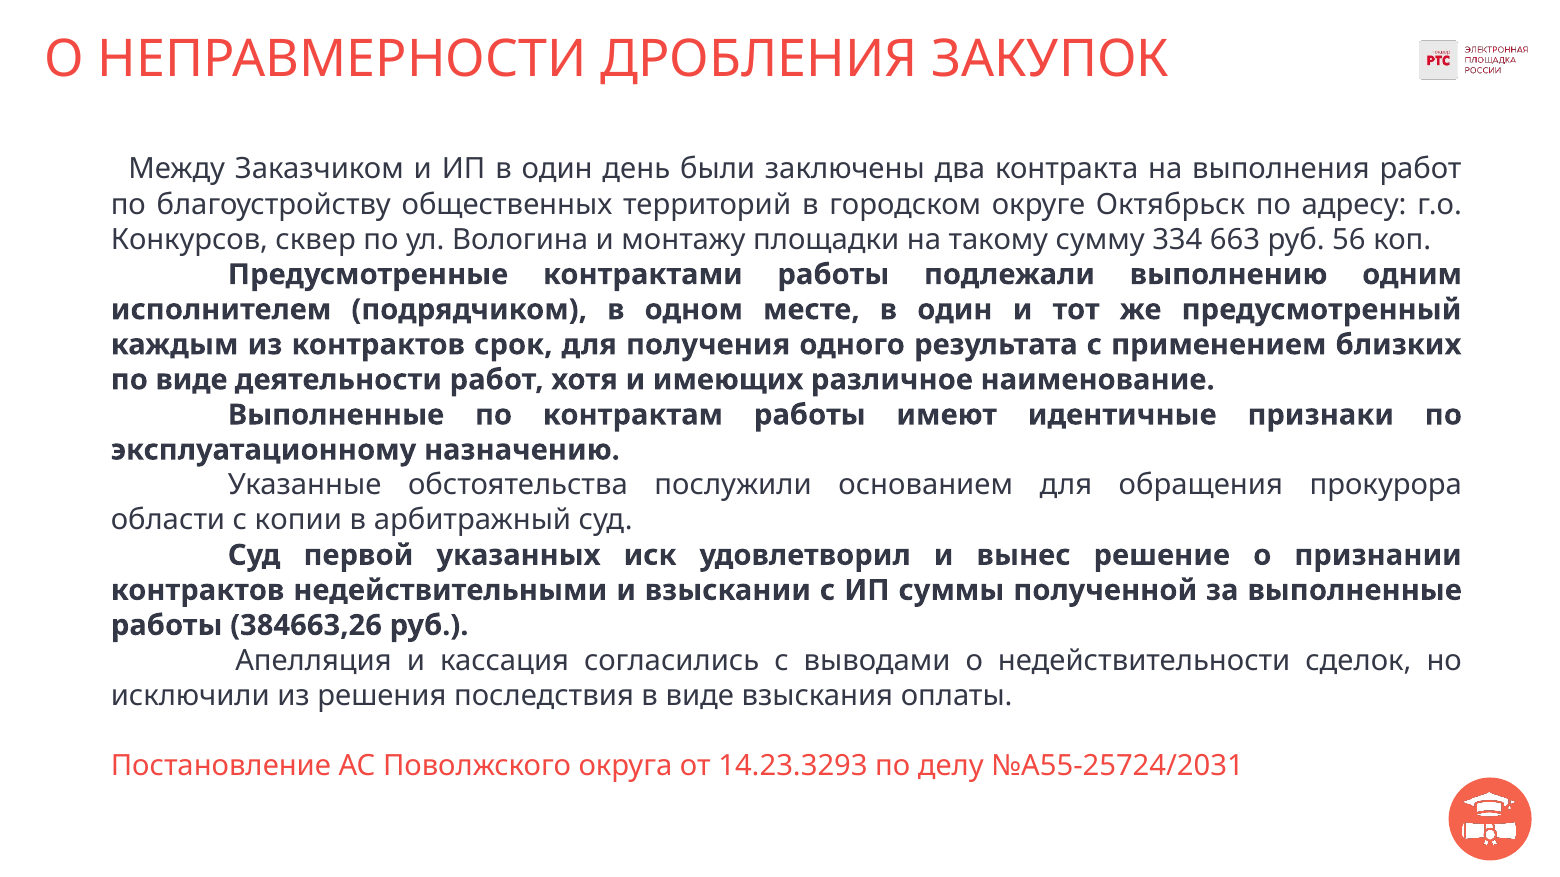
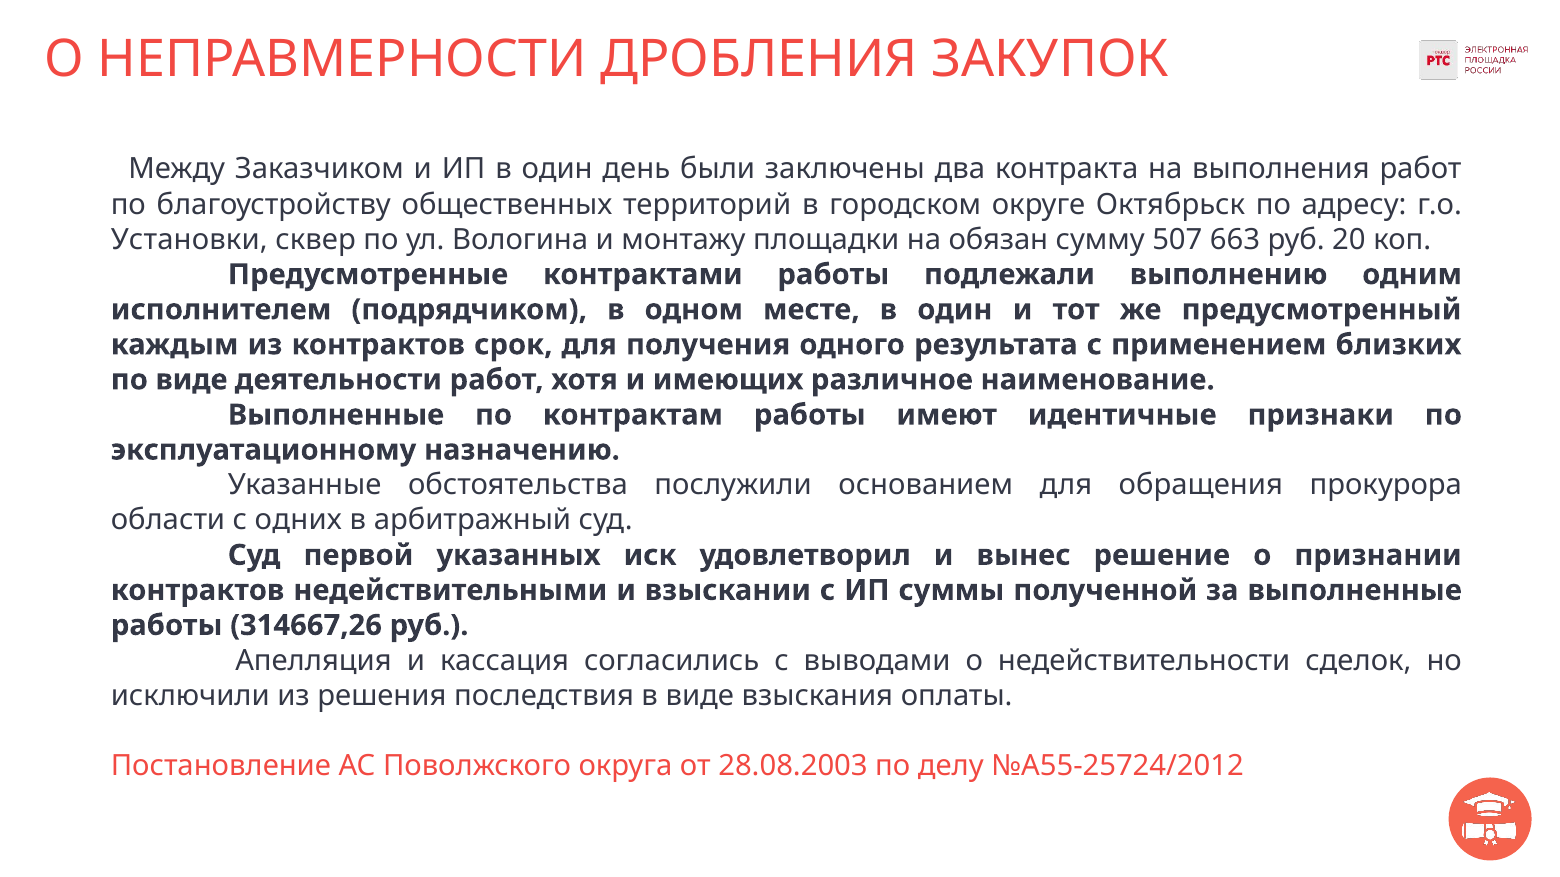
Конкурсов: Конкурсов -> Установки
такому: такому -> обязан
334: 334 -> 507
56: 56 -> 20
копии: копии -> одних
384663,26: 384663,26 -> 314667,26
14.23.3293: 14.23.3293 -> 28.08.2003
№А55-25724/2031: №А55-25724/2031 -> №А55-25724/2012
